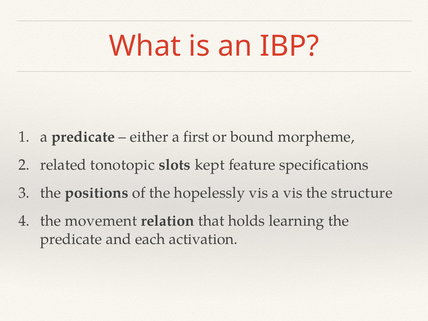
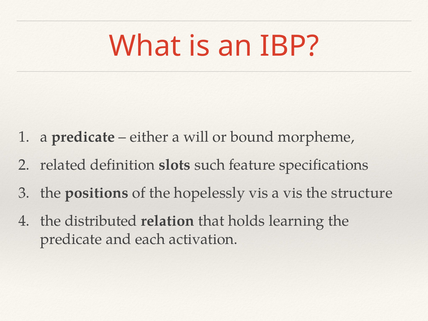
first: first -> will
tonotopic: tonotopic -> definition
kept: kept -> such
movement: movement -> distributed
